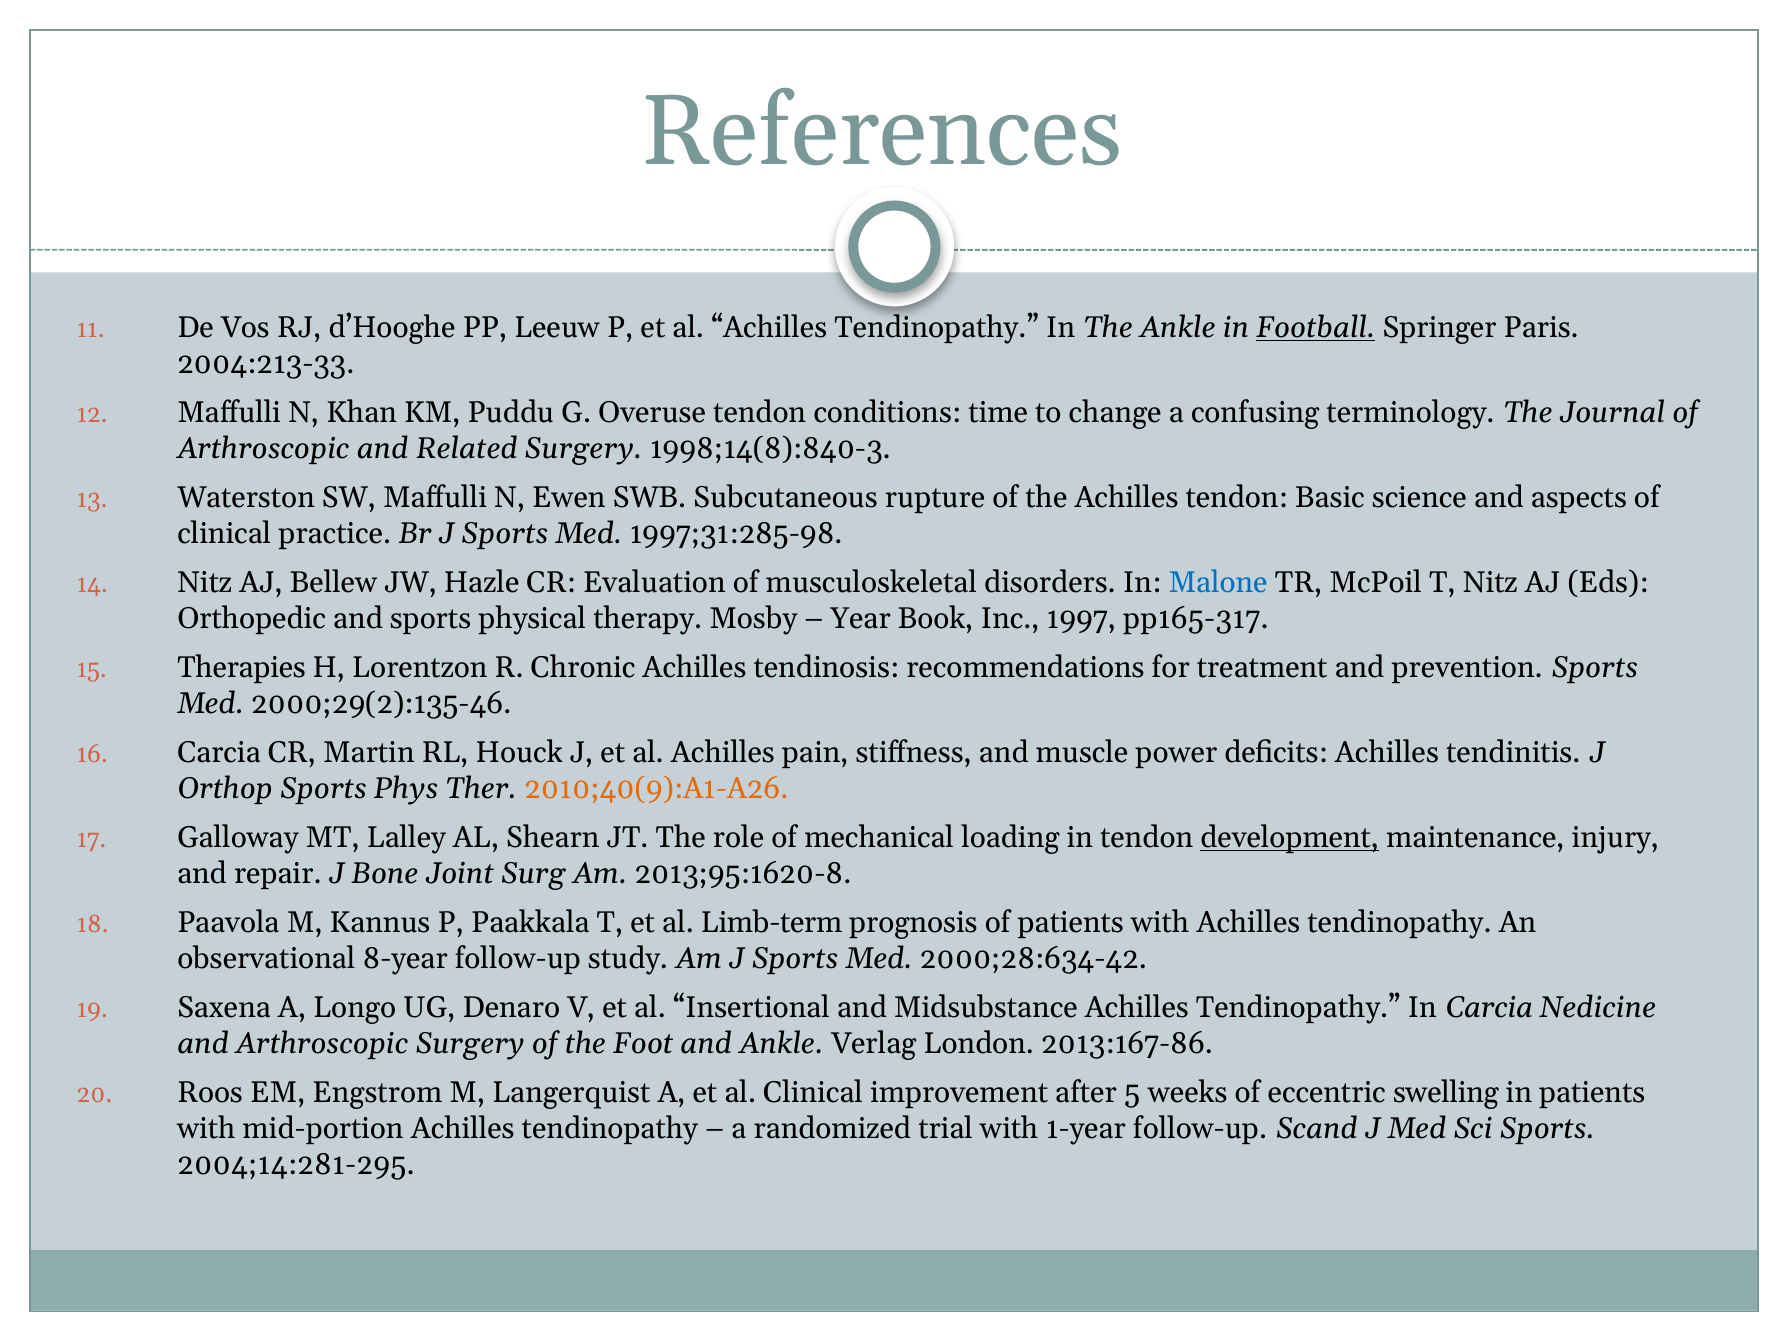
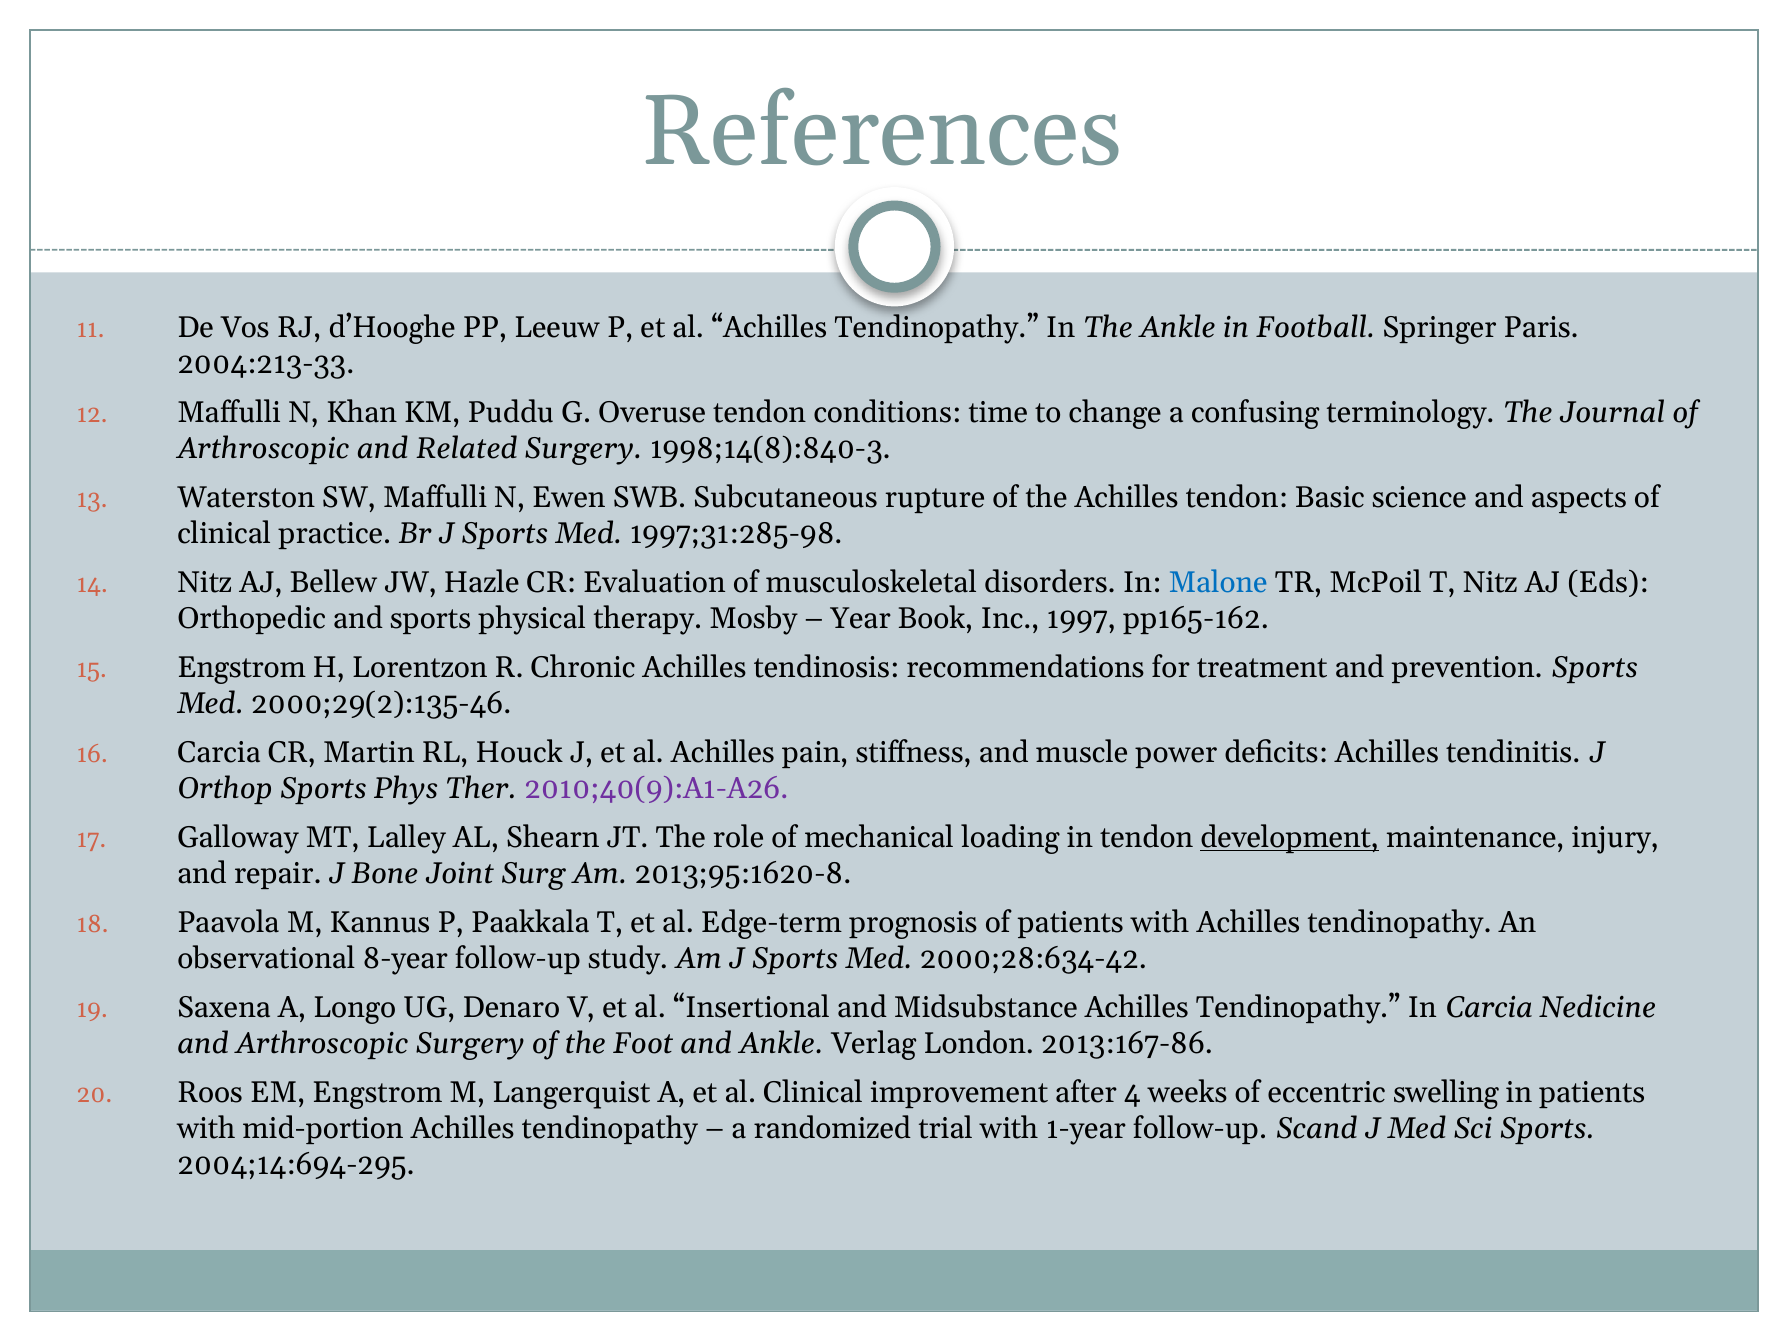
Football underline: present -> none
pp165-317: pp165-317 -> pp165-162
Therapies at (242, 668): Therapies -> Engstrom
2010;40(9):A1-A26 colour: orange -> purple
Limb-term: Limb-term -> Edge-term
5: 5 -> 4
2004;14:281-295: 2004;14:281-295 -> 2004;14:694-295
